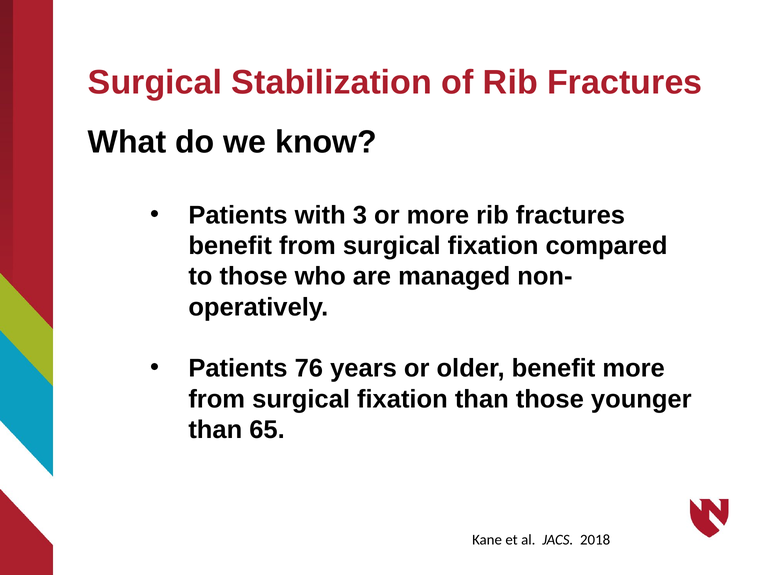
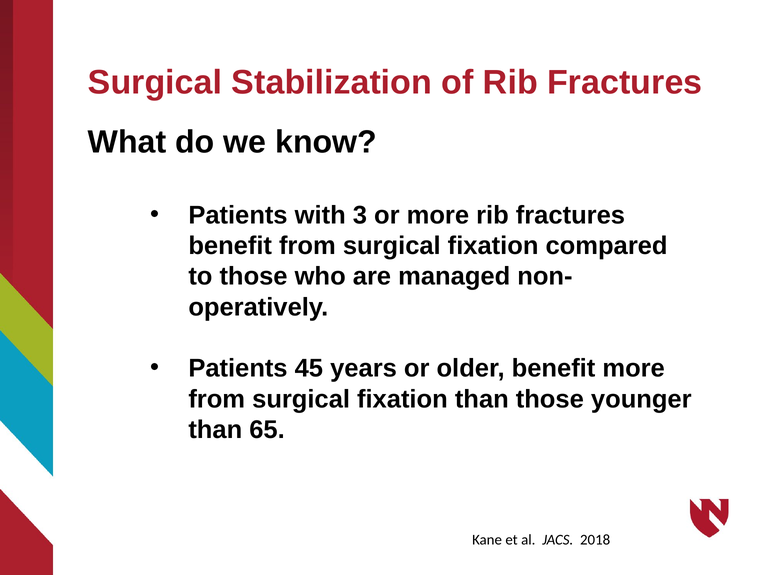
76: 76 -> 45
